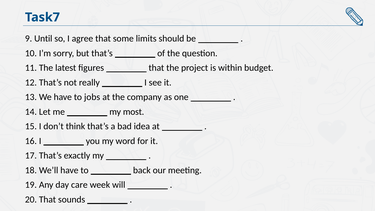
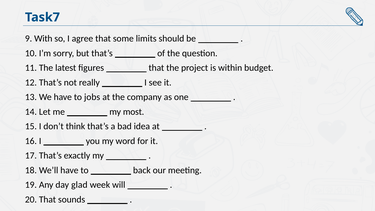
Until: Until -> With
care: care -> glad
